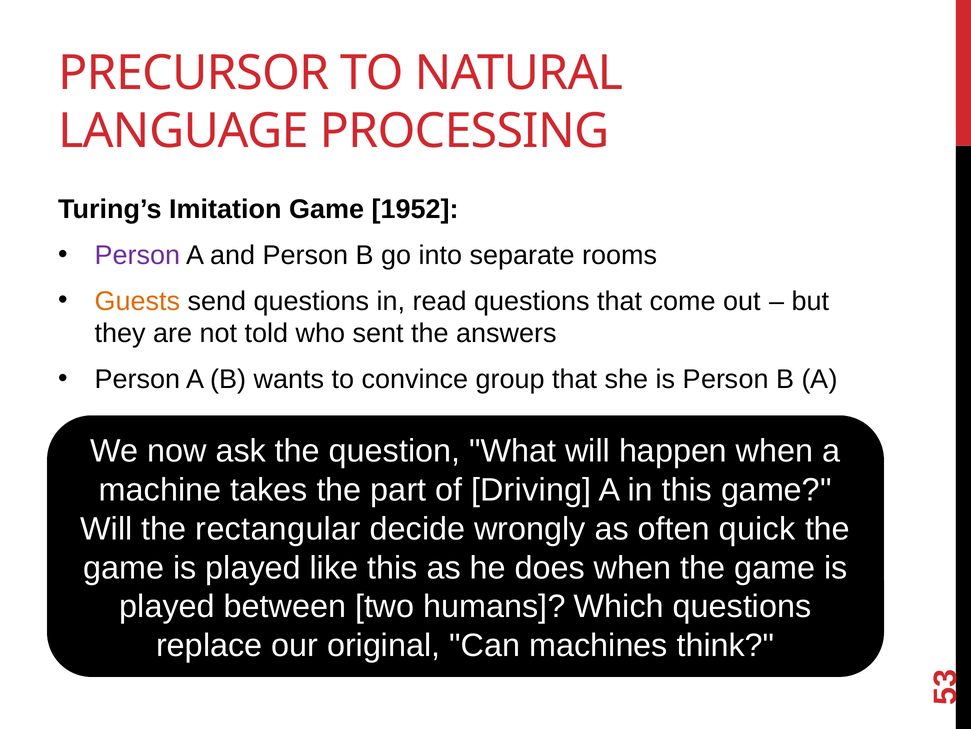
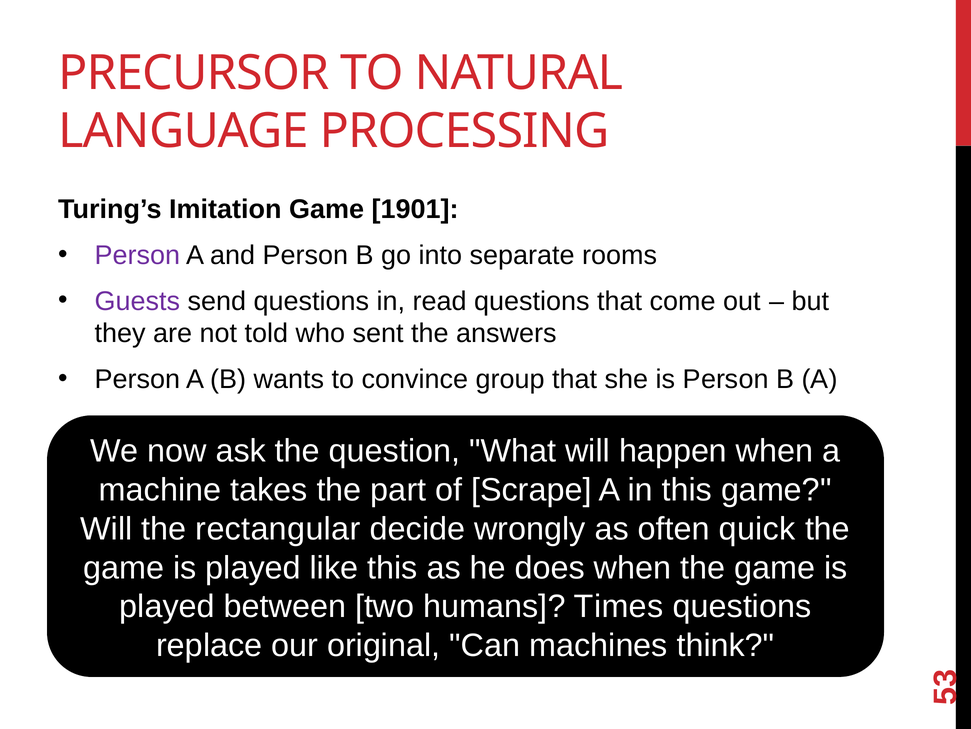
1952: 1952 -> 1901
Guests colour: orange -> purple
Driving: Driving -> Scrape
Which: Which -> Times
